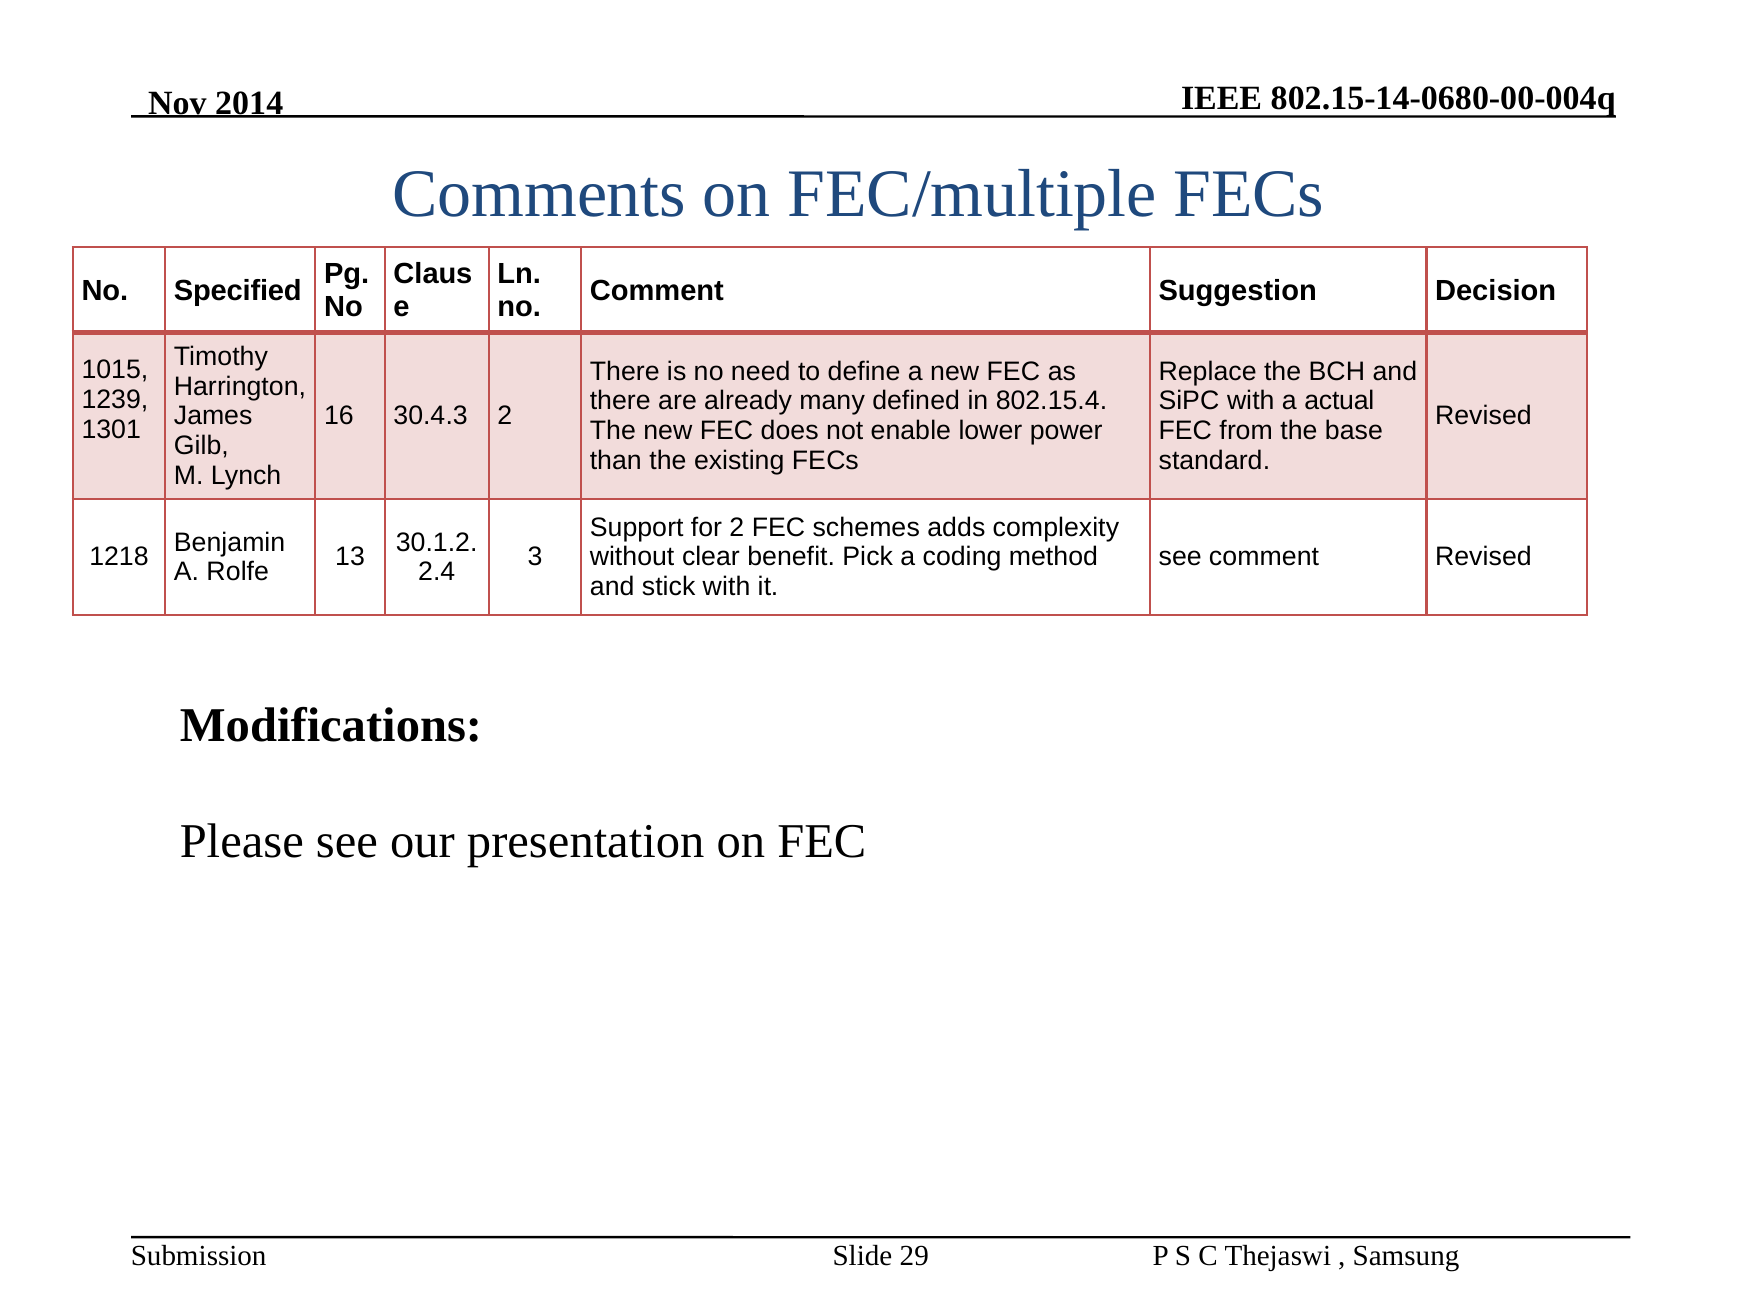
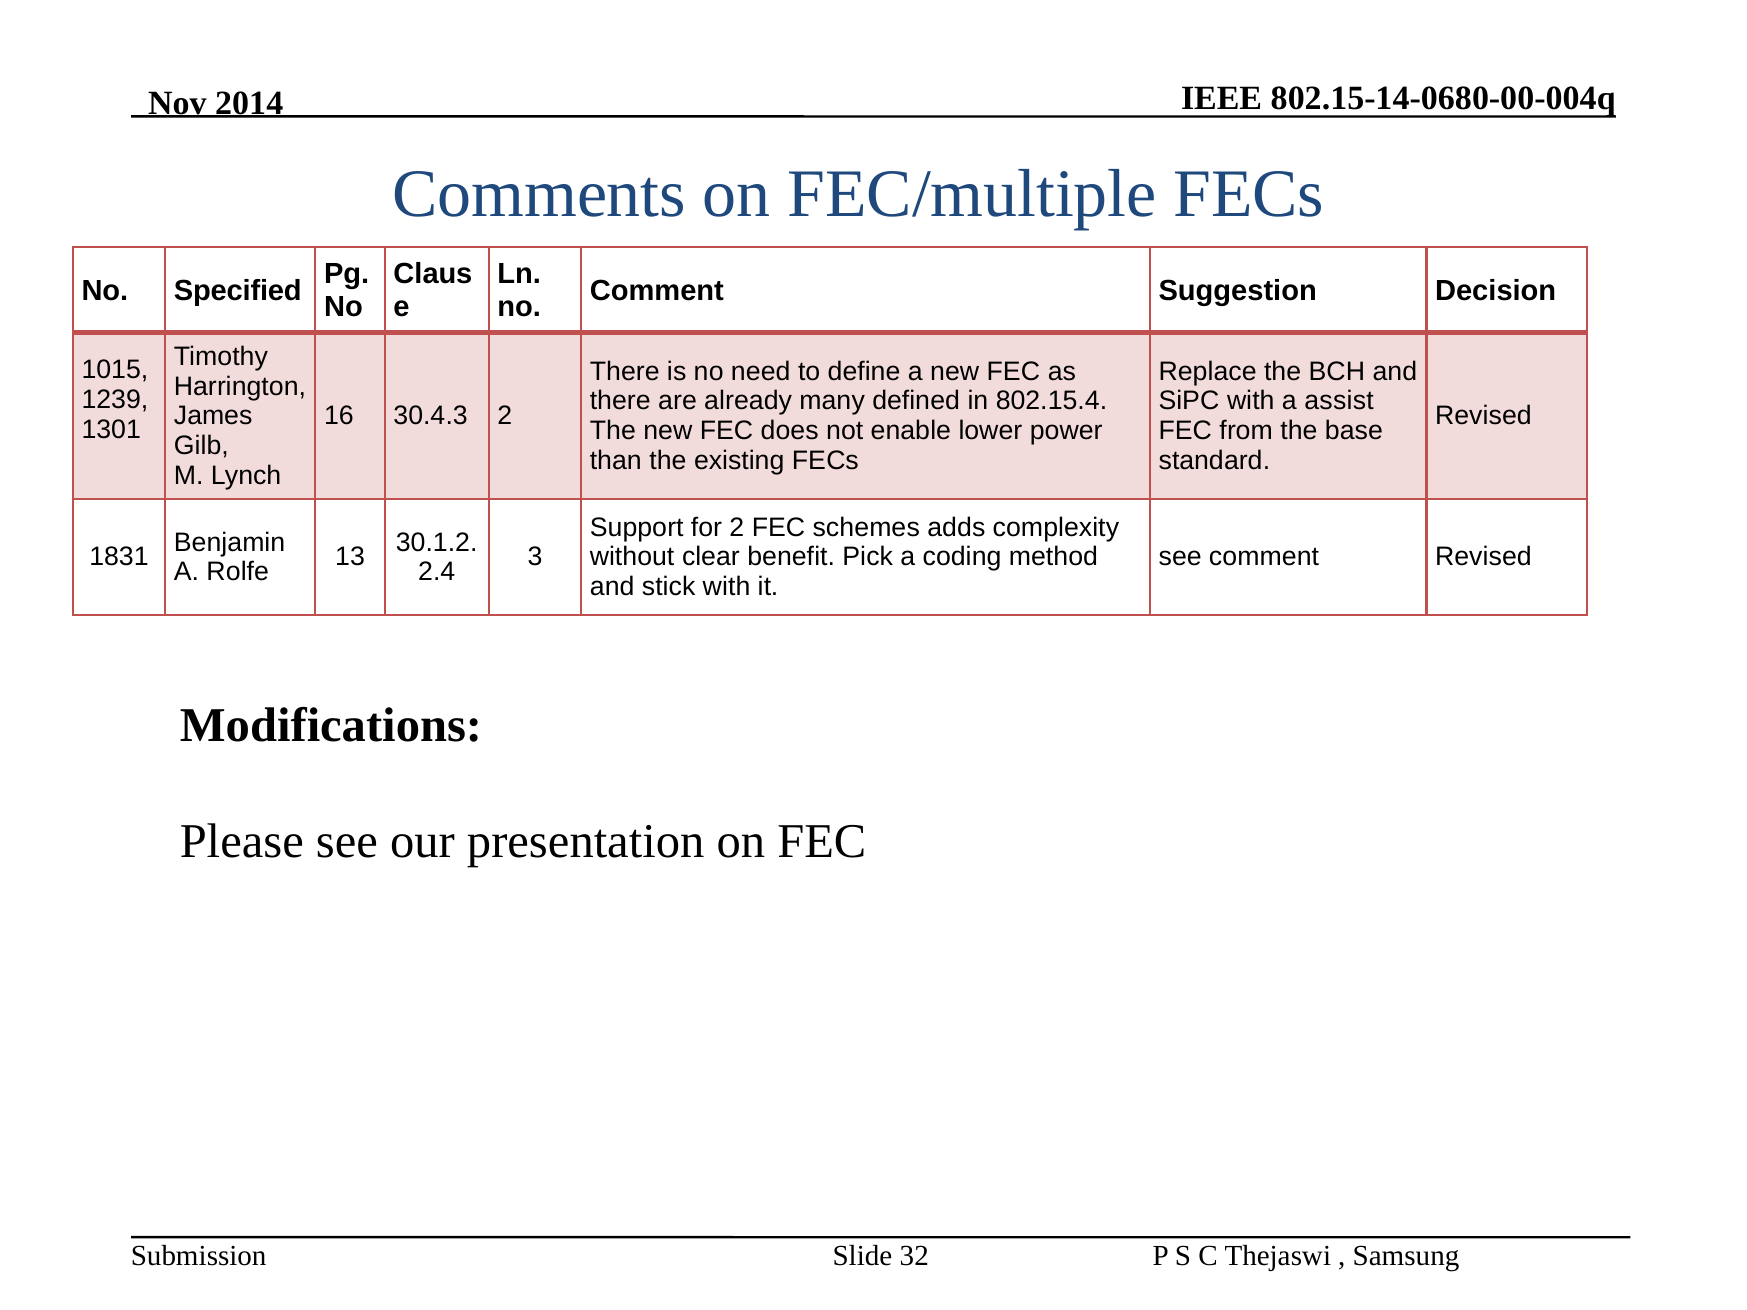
actual: actual -> assist
1218: 1218 -> 1831
29: 29 -> 32
